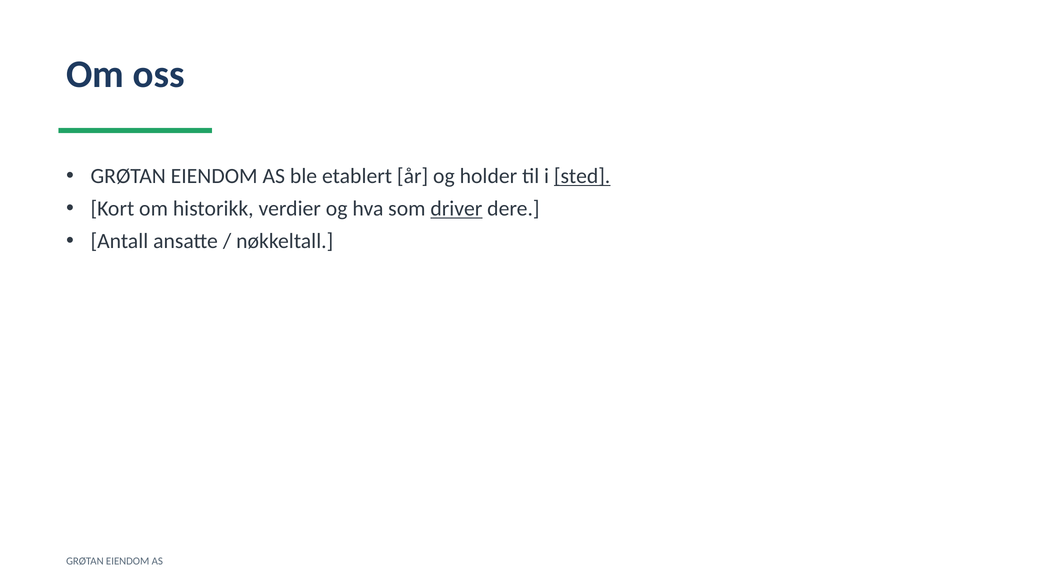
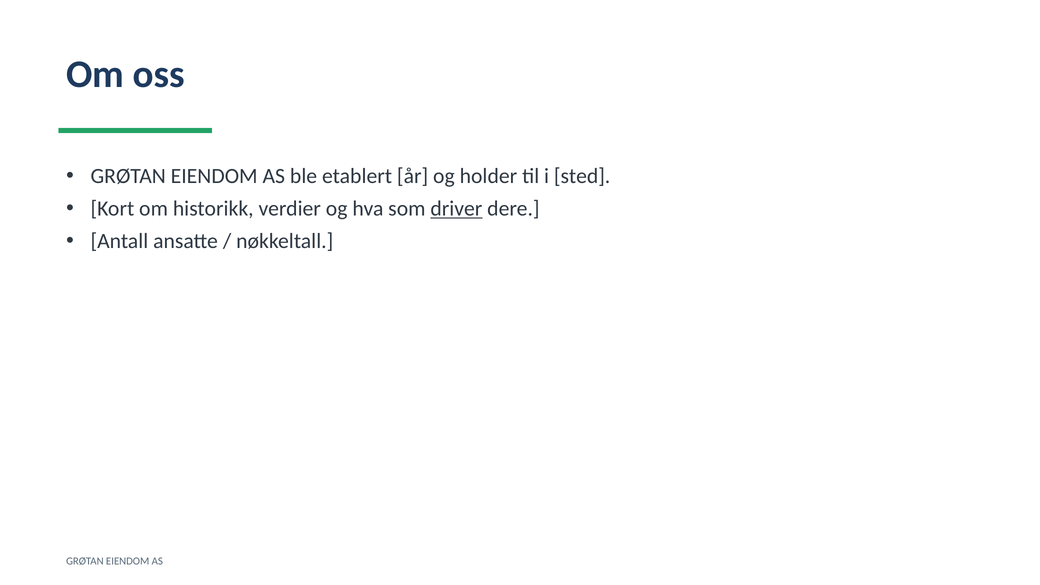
sted underline: present -> none
